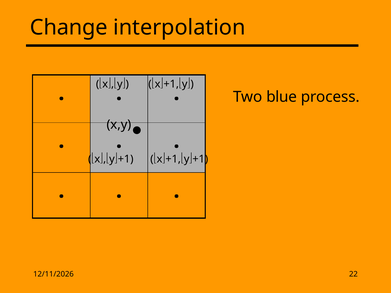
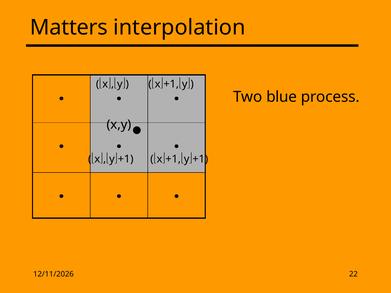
Change: Change -> Matters
